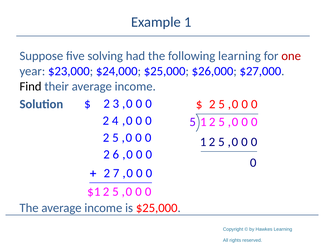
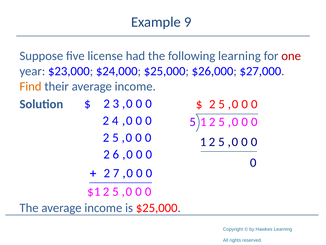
1: 1 -> 9
solving: solving -> license
Find colour: black -> orange
